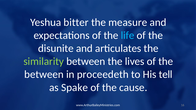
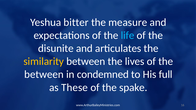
similarity colour: light green -> yellow
proceedeth: proceedeth -> condemned
tell: tell -> full
Spake: Spake -> These
cause: cause -> spake
